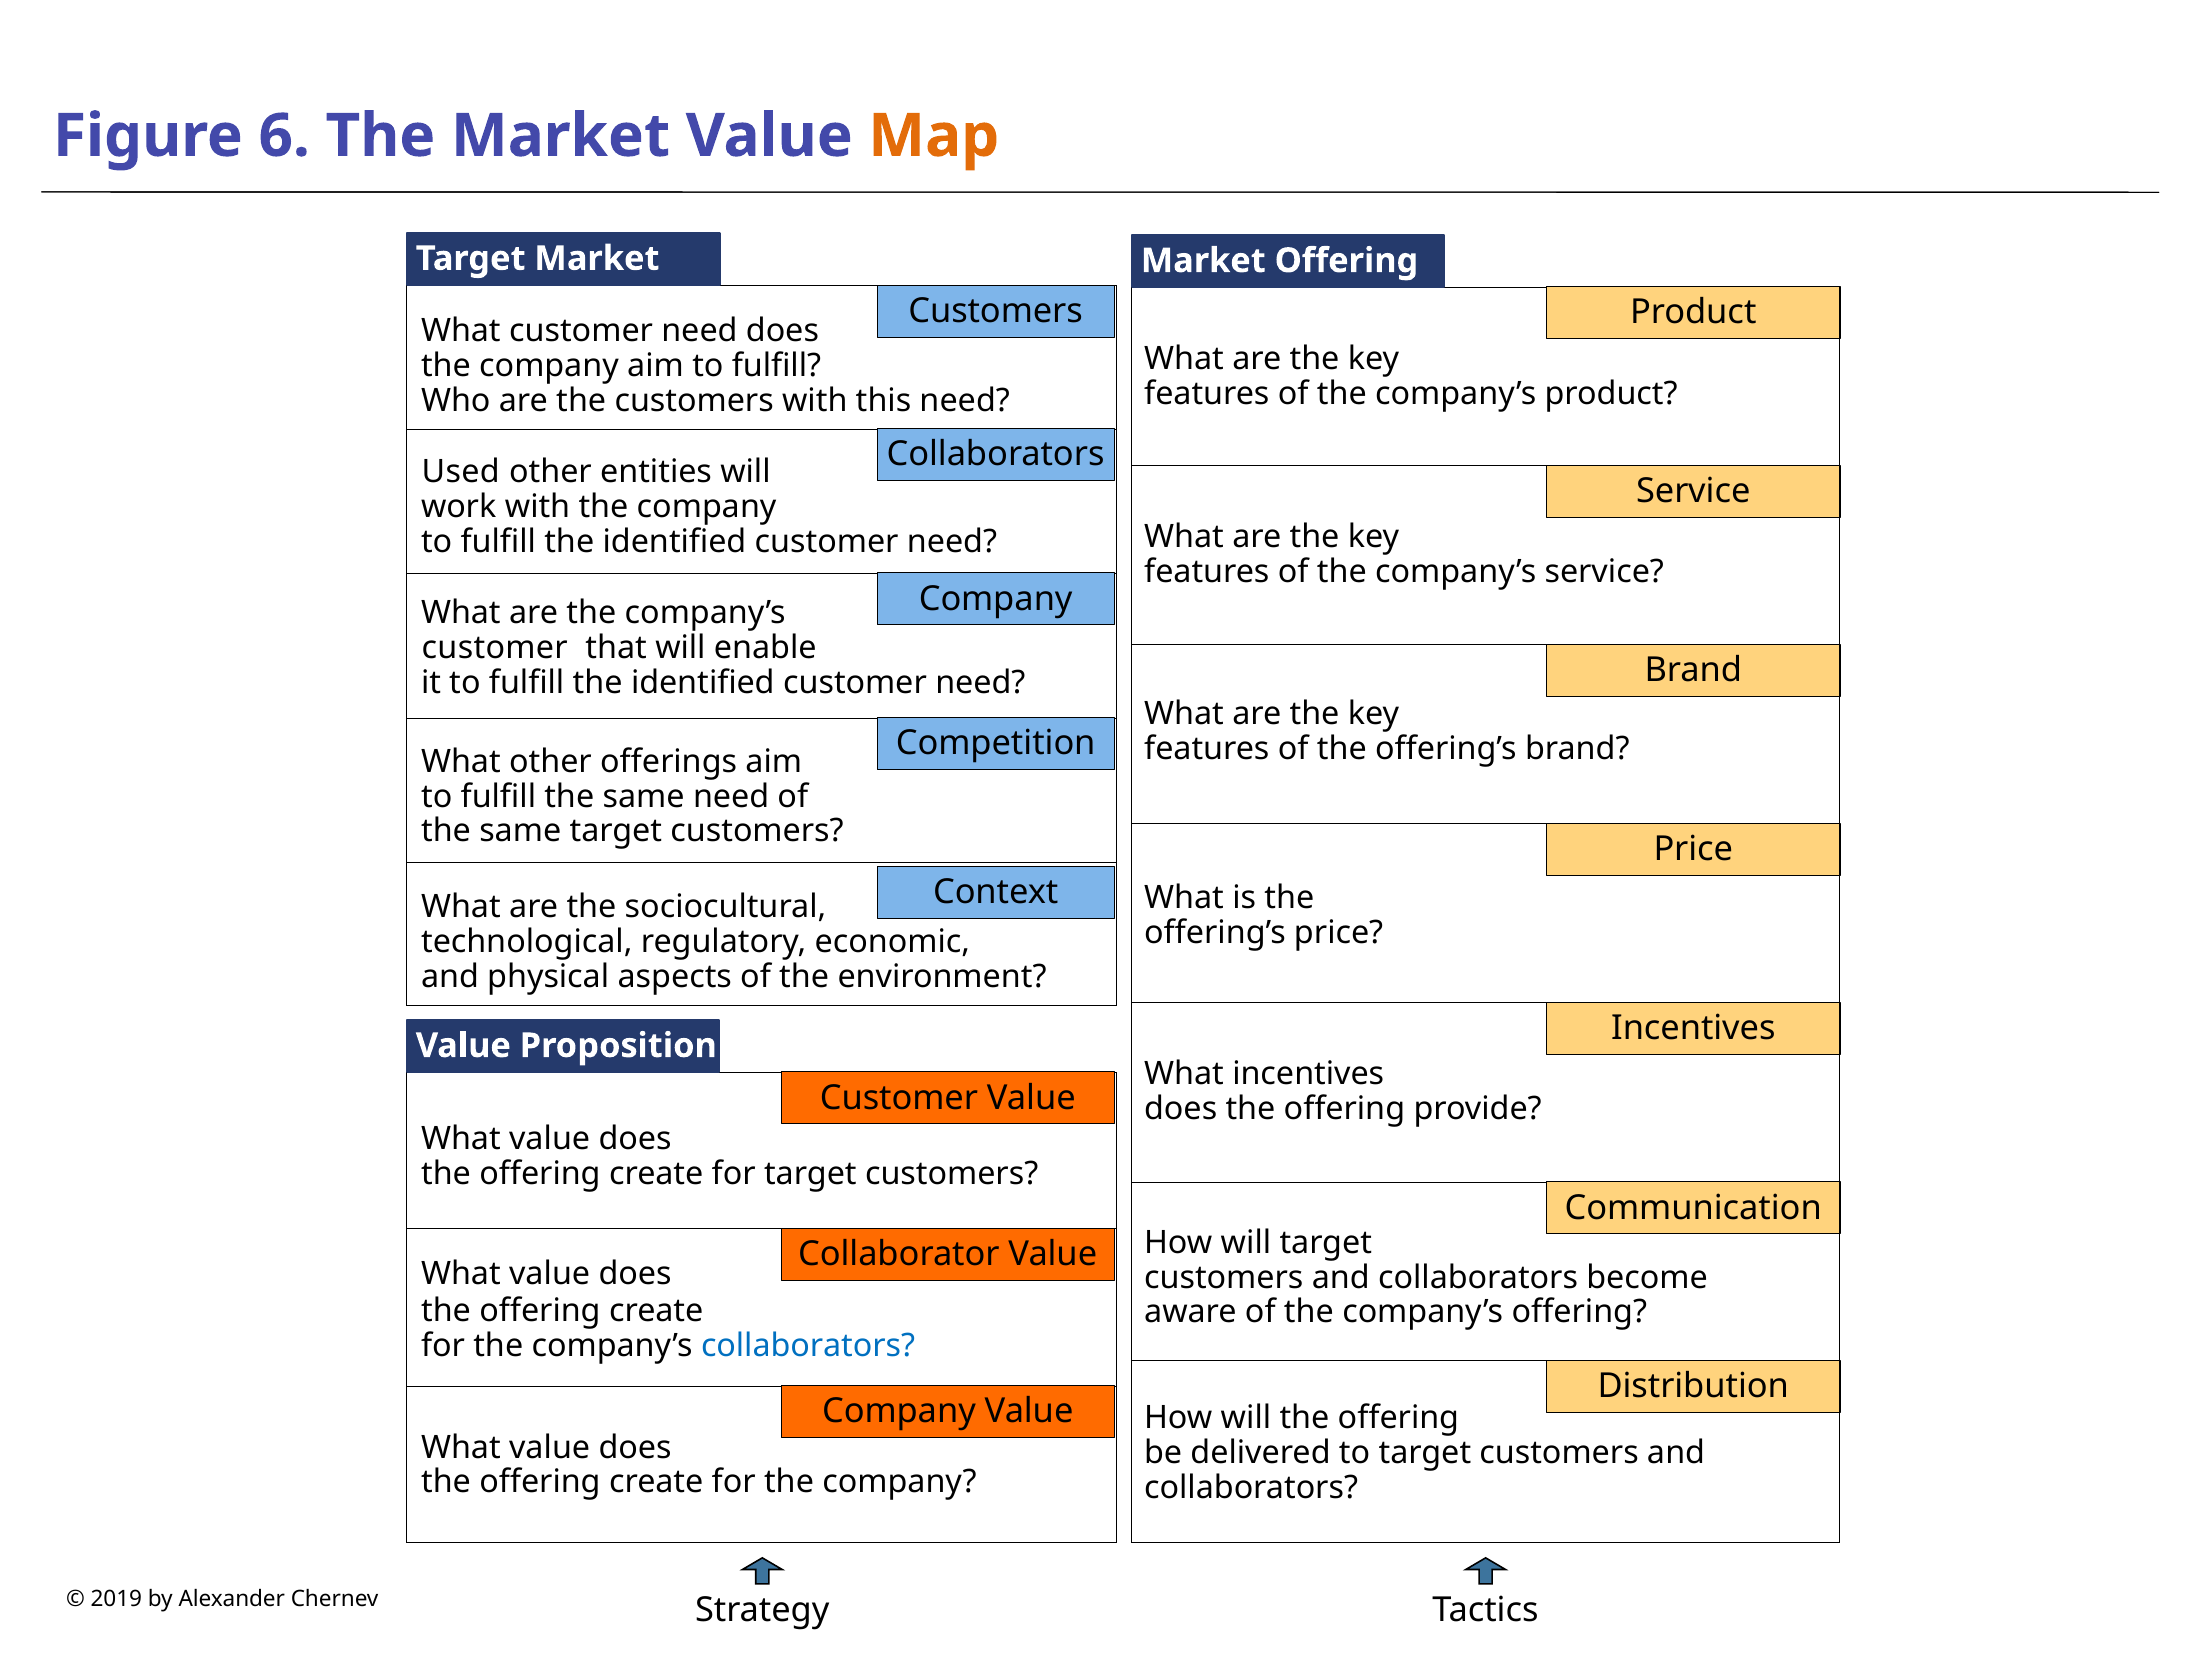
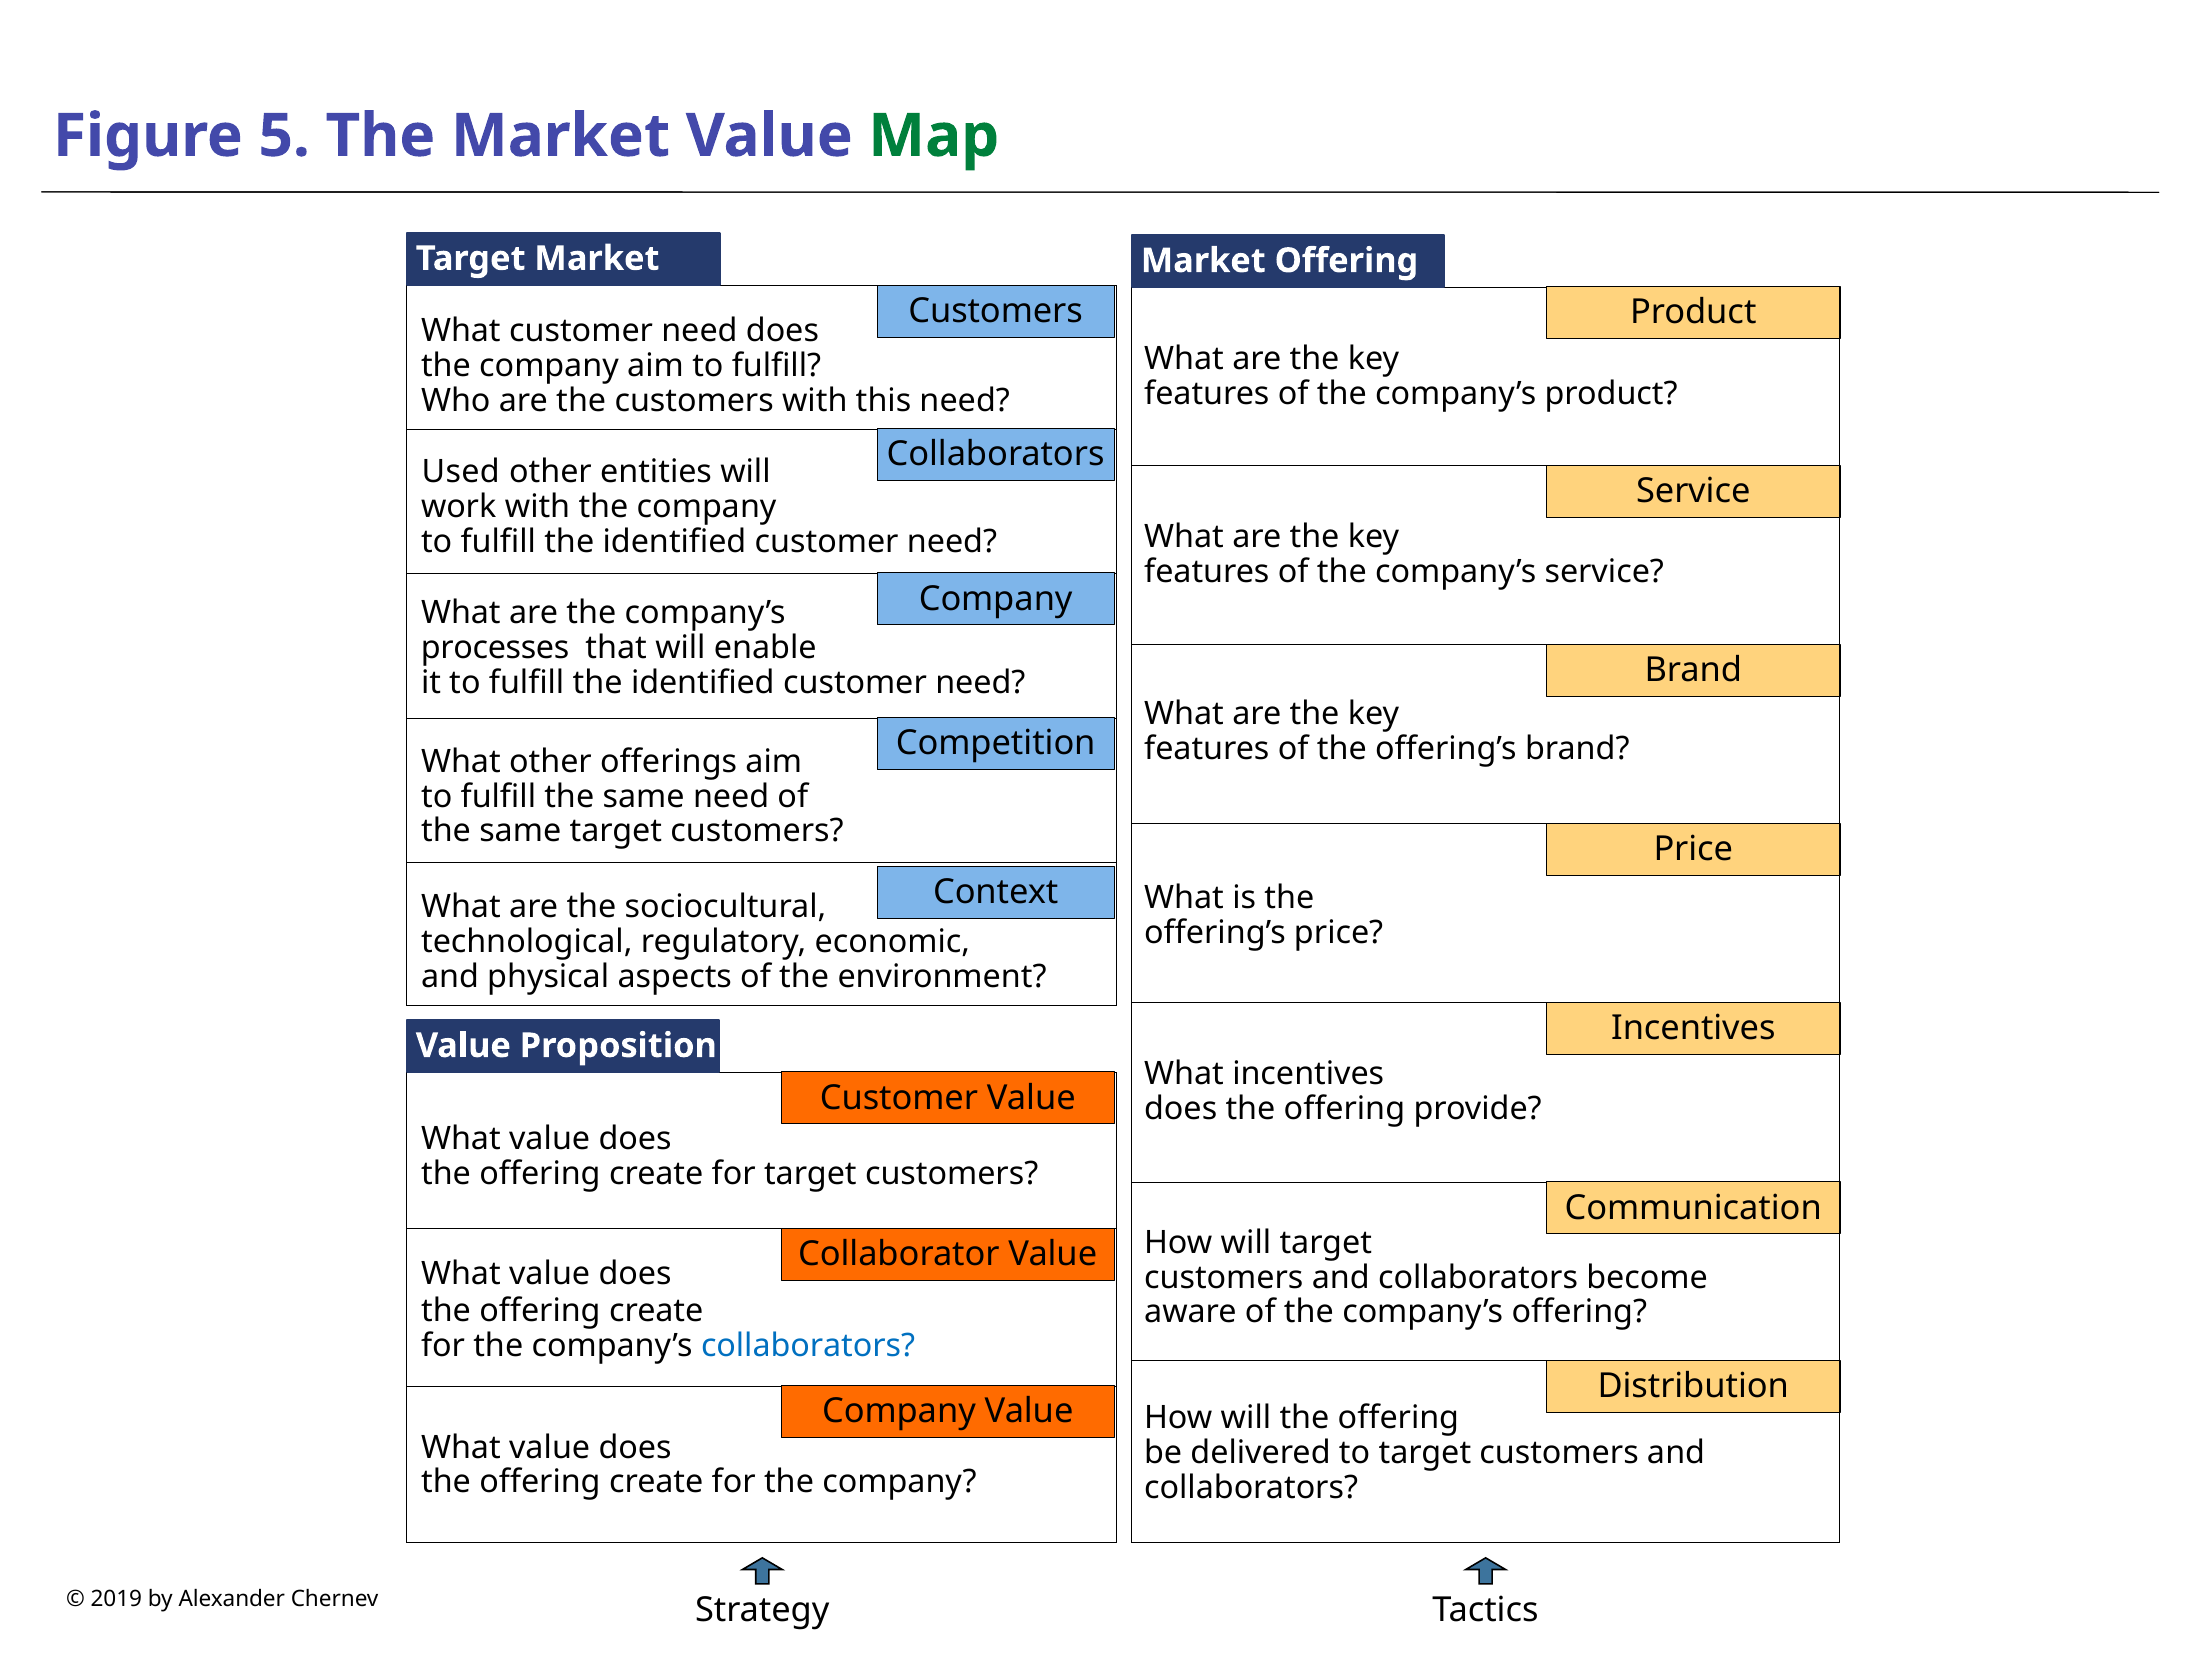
6: 6 -> 5
Map colour: orange -> green
customer at (495, 648): customer -> processes
